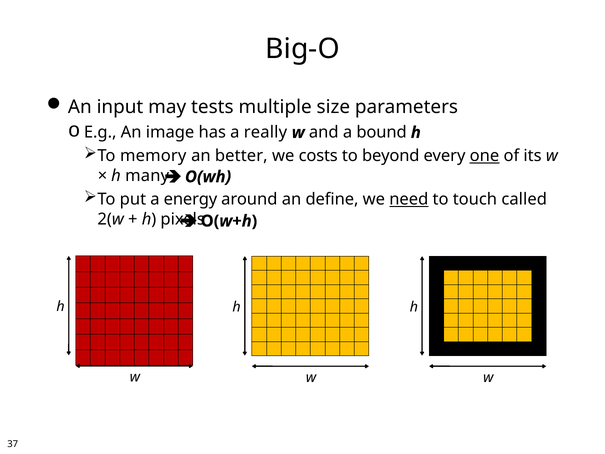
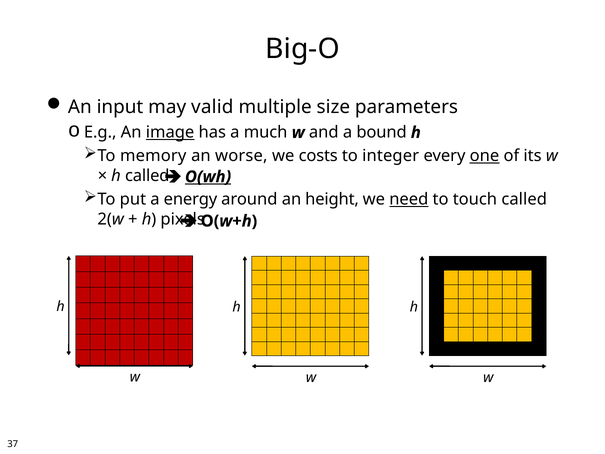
tests: tests -> valid
image underline: none -> present
really: really -> much
better: better -> worse
beyond: beyond -> integer
O(wh underline: none -> present
h many: many -> called
define: define -> height
